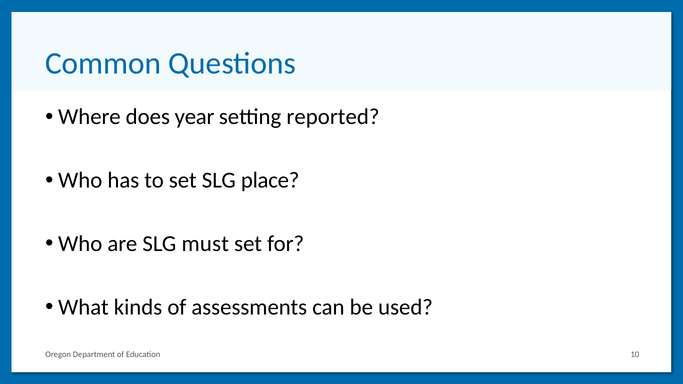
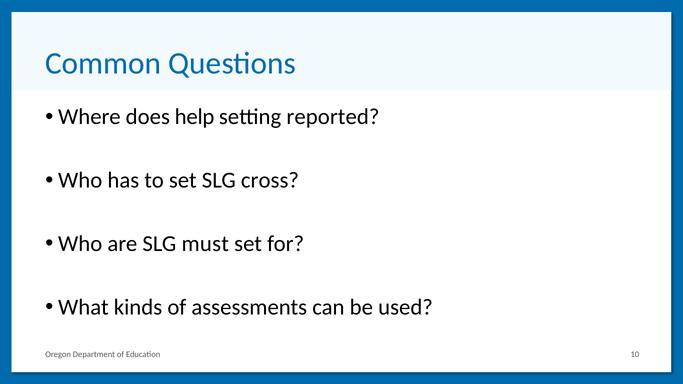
year: year -> help
place: place -> cross
